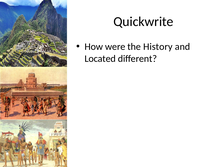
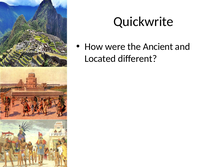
History: History -> Ancient
